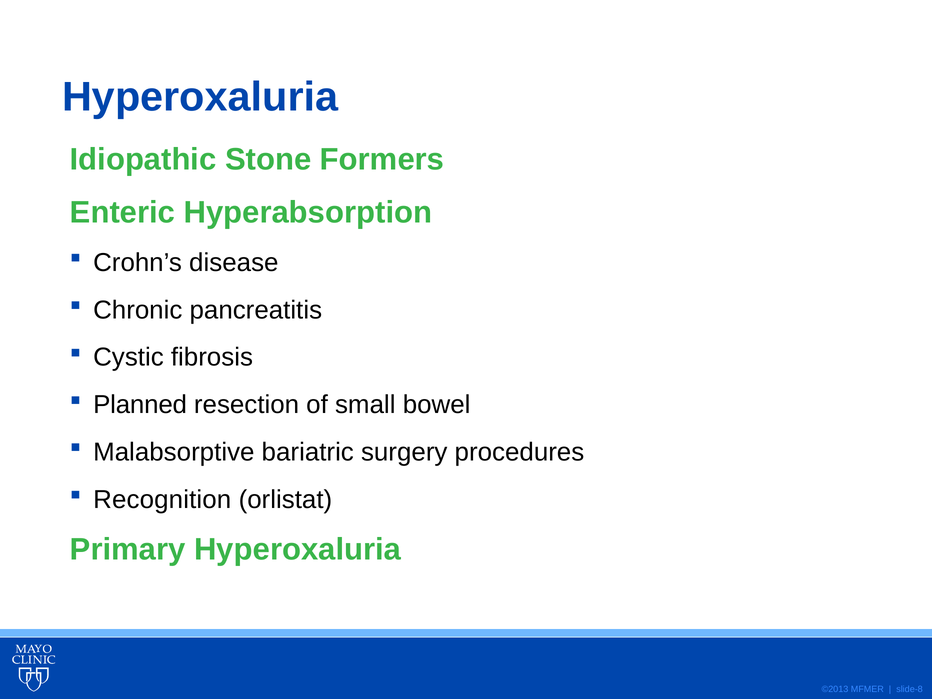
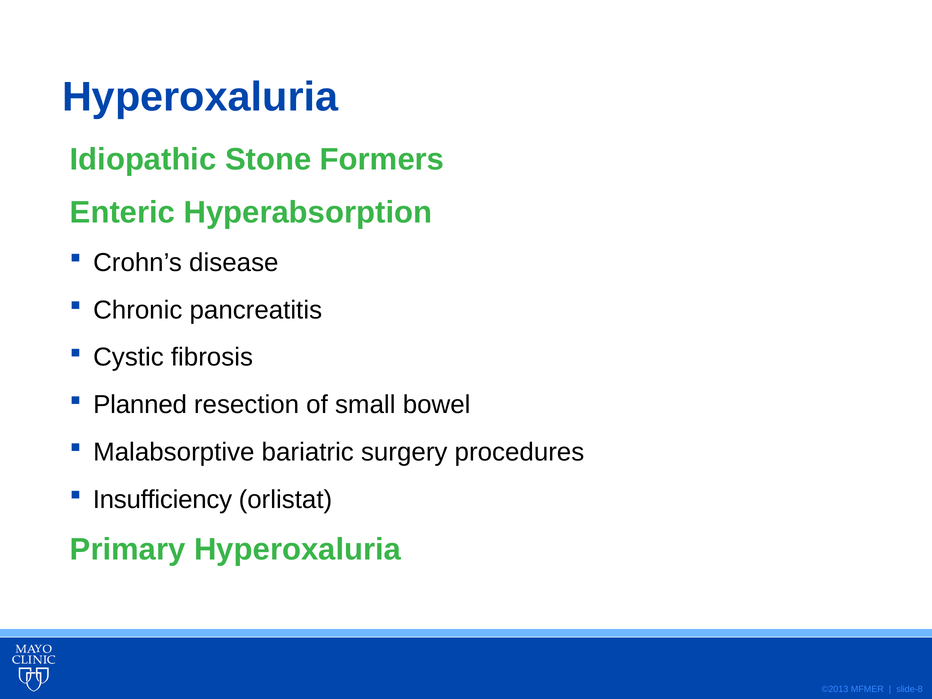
Recognition: Recognition -> Insufficiency
